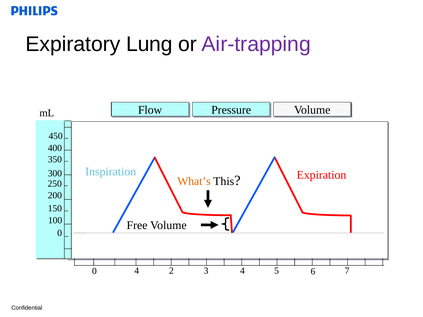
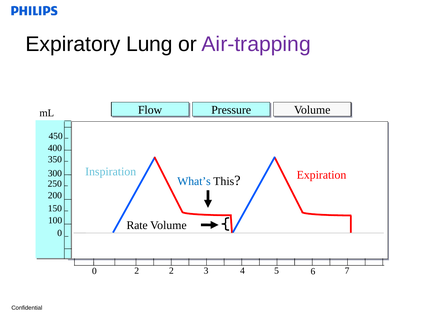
What’s colour: orange -> blue
Free: Free -> Rate
0 4: 4 -> 2
